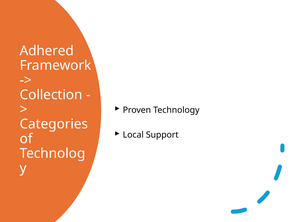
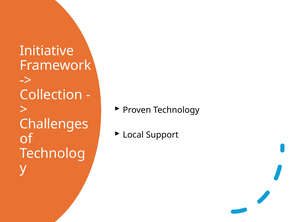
Adhered: Adhered -> Initiative
Categories: Categories -> Challenges
